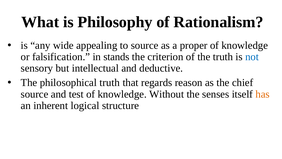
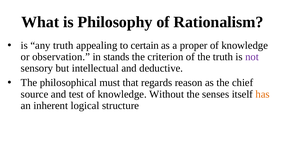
any wide: wide -> truth
to source: source -> certain
falsification: falsification -> observation
not colour: blue -> purple
philosophical truth: truth -> must
